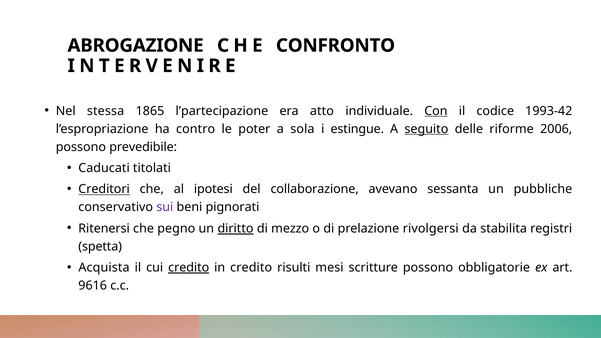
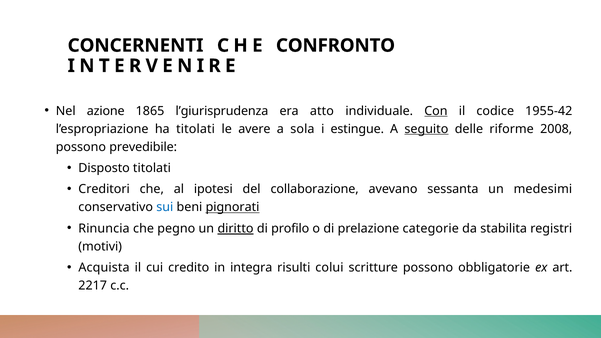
ABROGAZIONE: ABROGAZIONE -> CONCERNENTI
stessa: stessa -> azione
l’partecipazione: l’partecipazione -> l’giurisprudenza
1993-42: 1993-42 -> 1955-42
ha contro: contro -> titolati
poter: poter -> avere
2006: 2006 -> 2008
Caducati: Caducati -> Disposto
Creditori underline: present -> none
pubbliche: pubbliche -> medesimi
sui colour: purple -> blue
pignorati underline: none -> present
Ritenersi: Ritenersi -> Rinuncia
mezzo: mezzo -> profilo
rivolgersi: rivolgersi -> categorie
spetta: spetta -> motivi
credito at (189, 268) underline: present -> none
in credito: credito -> integra
mesi: mesi -> colui
9616: 9616 -> 2217
